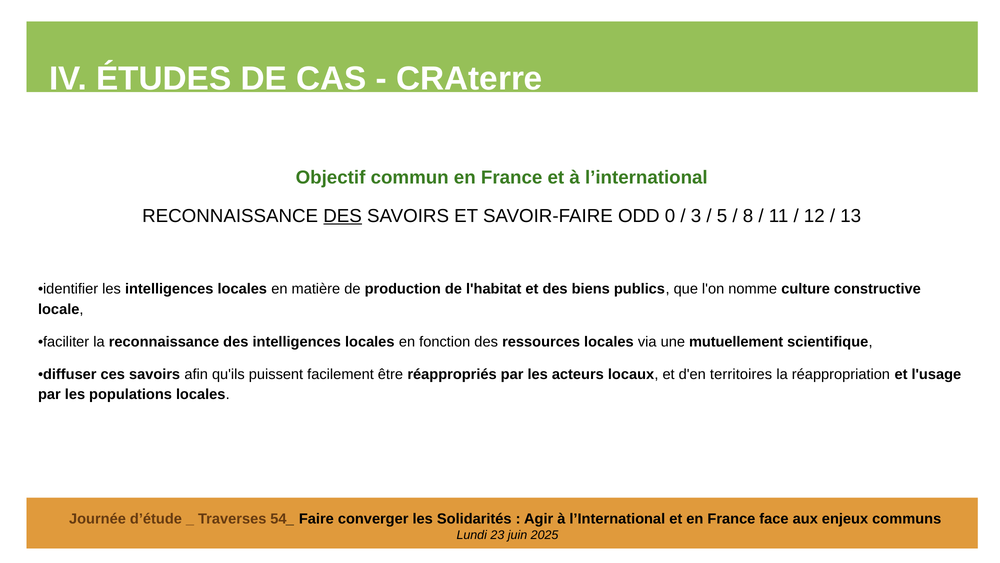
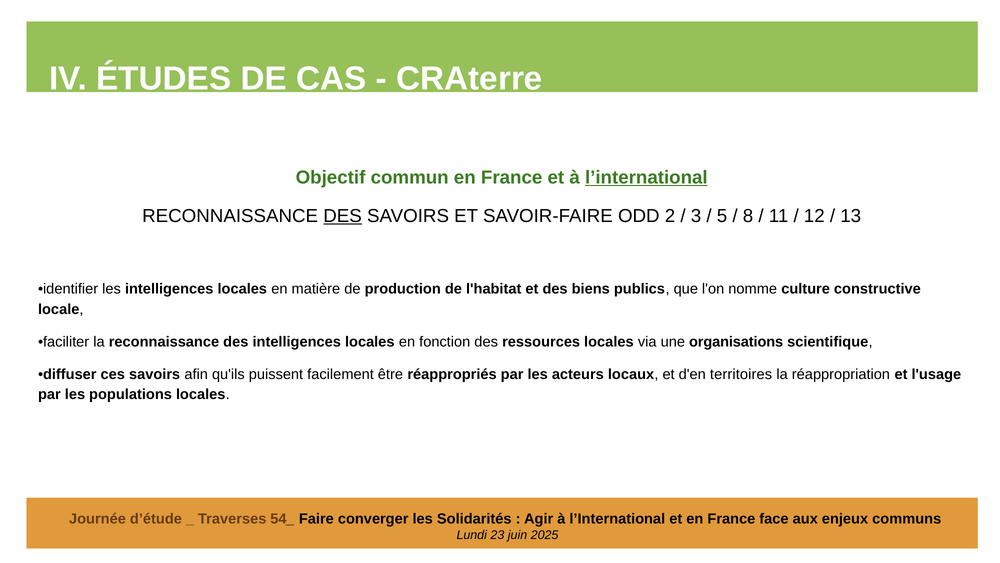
l’international at (646, 177) underline: none -> present
0: 0 -> 2
mutuellement: mutuellement -> organisations
